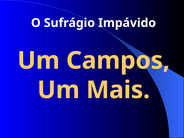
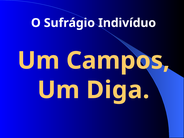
Impávido: Impávido -> Indivíduo
Mais: Mais -> Diga
